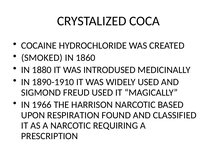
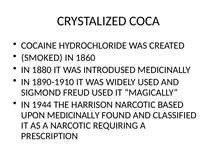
1966: 1966 -> 1944
UPON RESPIRATION: RESPIRATION -> MEDICINALLY
